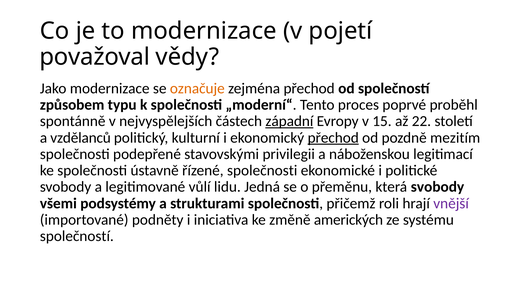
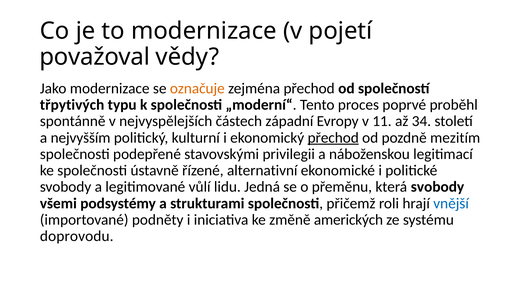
způsobem: způsobem -> třpytivých
západní underline: present -> none
15: 15 -> 11
22: 22 -> 34
vzdělanců: vzdělanců -> nejvyšším
řízené společnosti: společnosti -> alternativní
vnější colour: purple -> blue
společností at (77, 236): společností -> doprovodu
